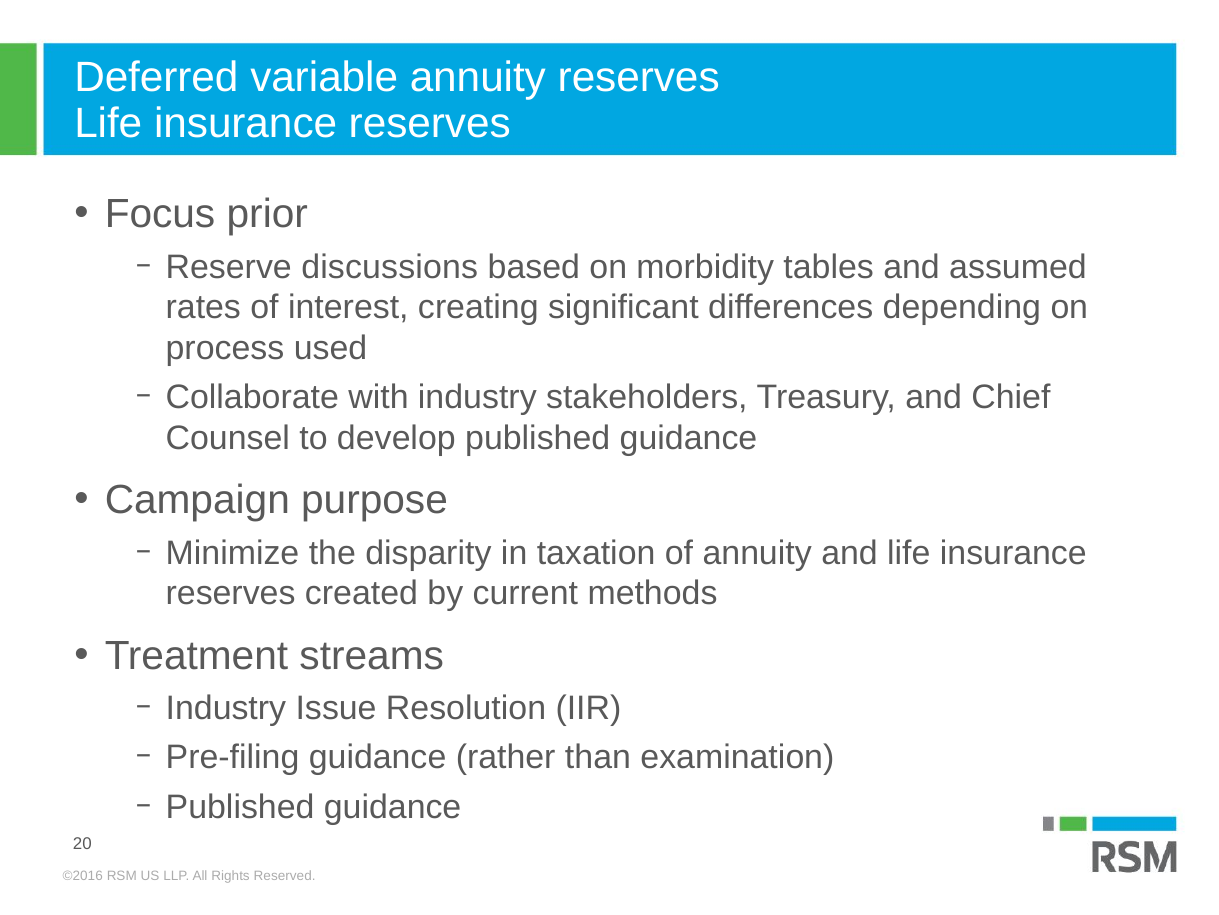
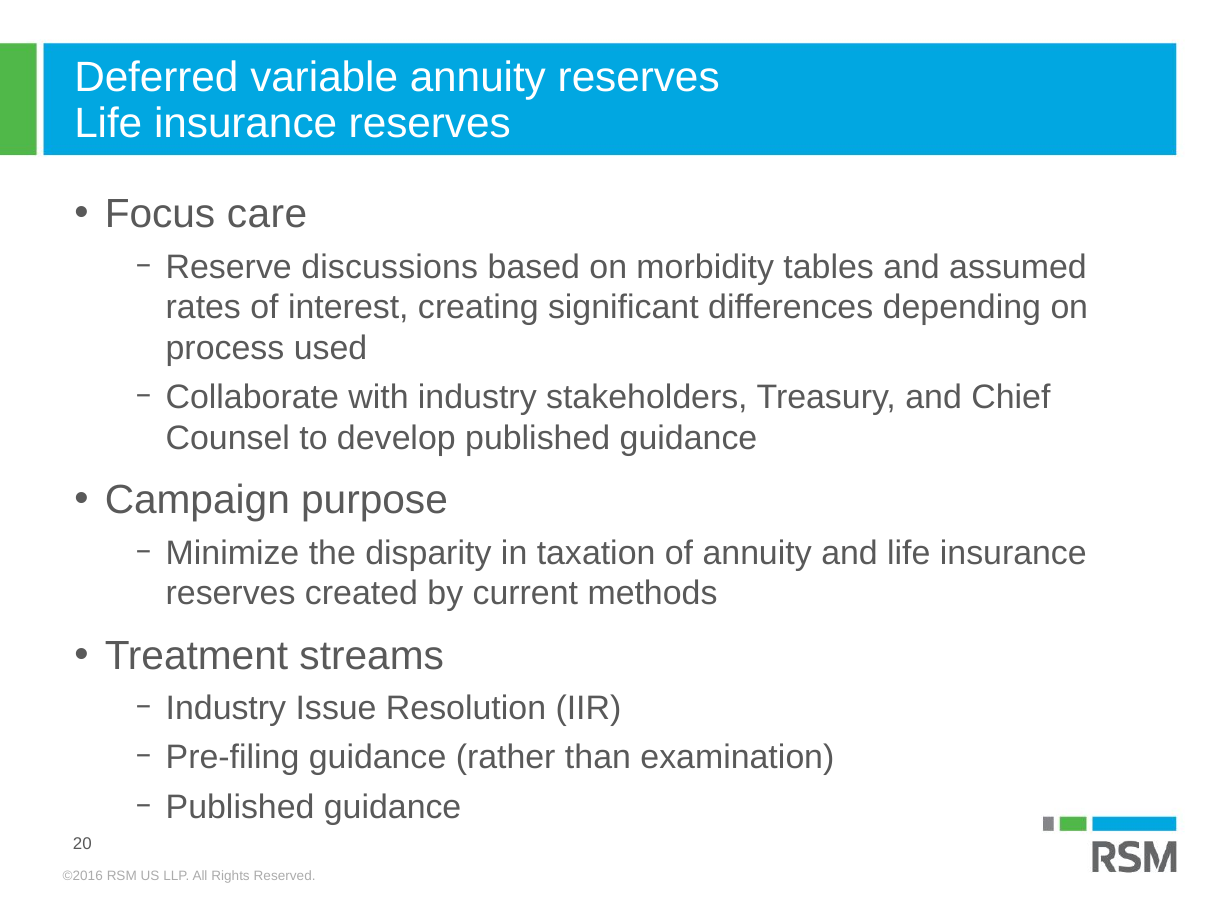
prior: prior -> care
